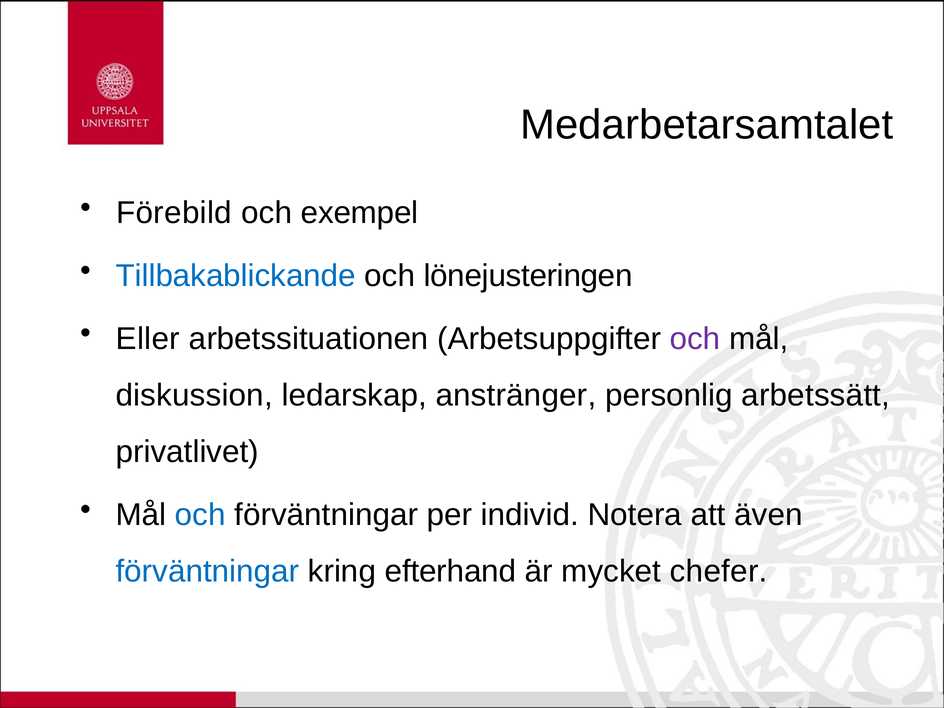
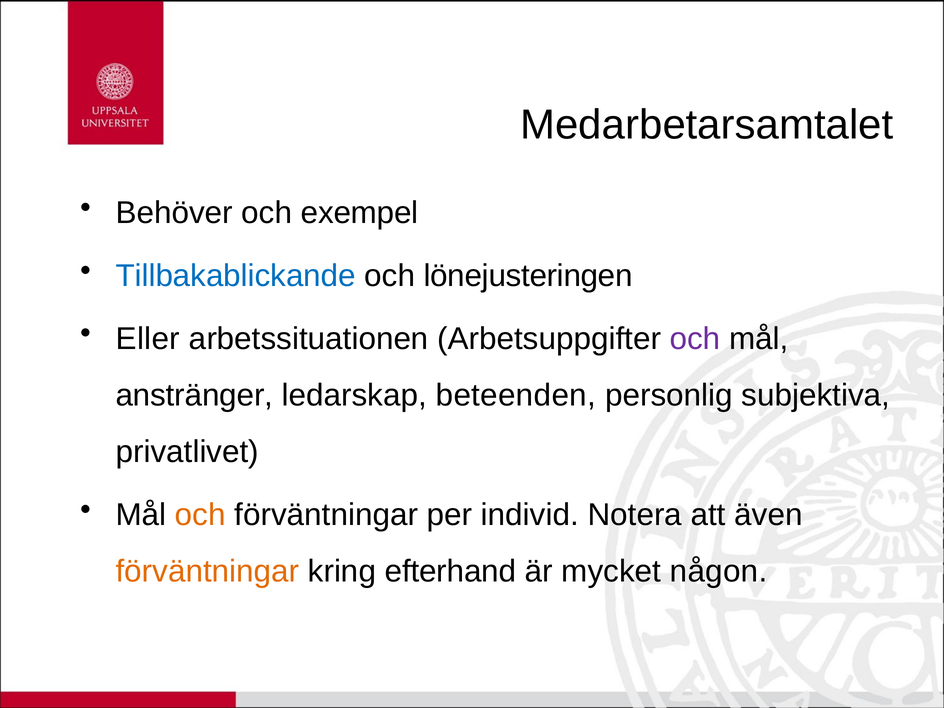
Förebild: Förebild -> Behöver
diskussion: diskussion -> anstränger
anstränger: anstränger -> beteenden
arbetssätt: arbetssätt -> subjektiva
och at (200, 515) colour: blue -> orange
förväntningar at (207, 572) colour: blue -> orange
chefer: chefer -> någon
